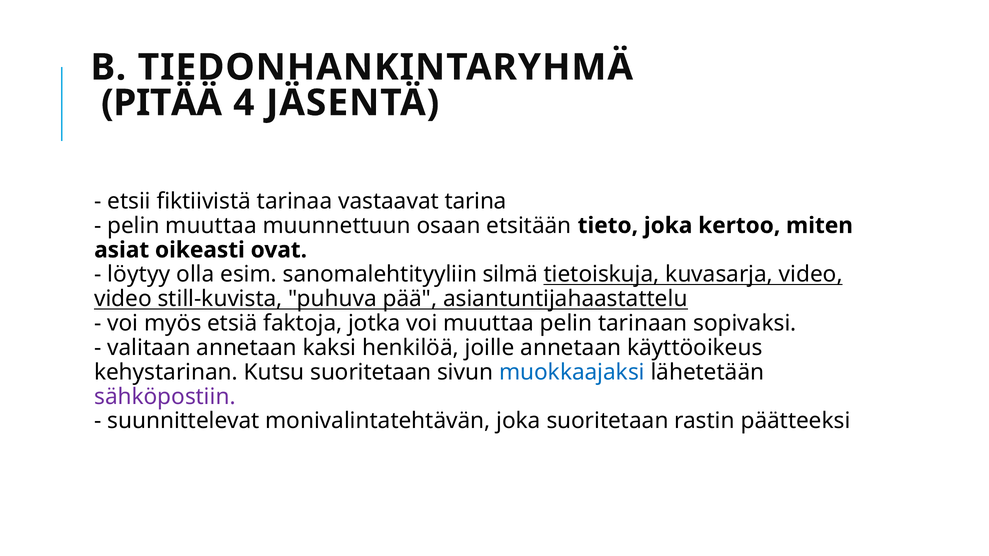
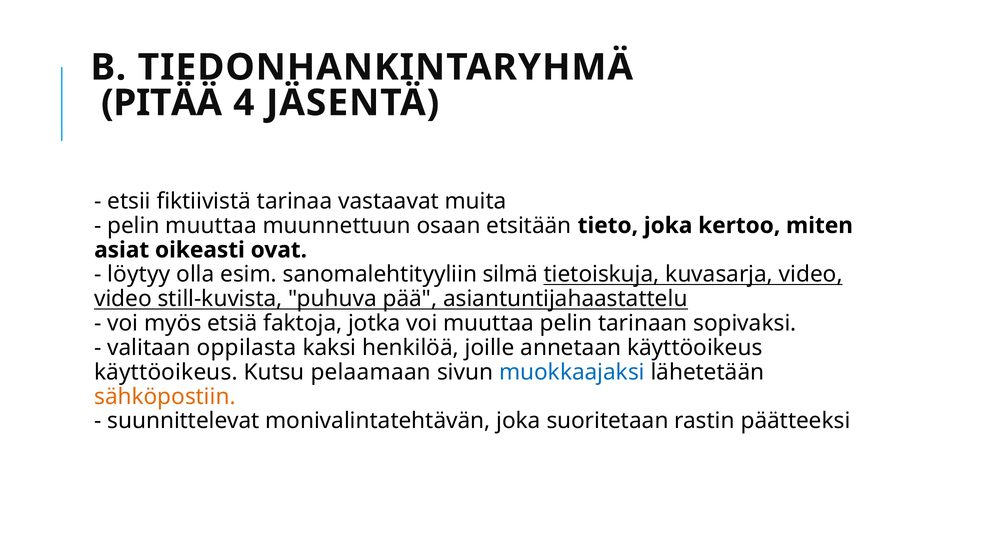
tarina: tarina -> muita
valitaan annetaan: annetaan -> oppilasta
kehystarinan at (166, 372): kehystarinan -> käyttöoikeus
Kutsu suoritetaan: suoritetaan -> pelaamaan
sähköpostiin colour: purple -> orange
